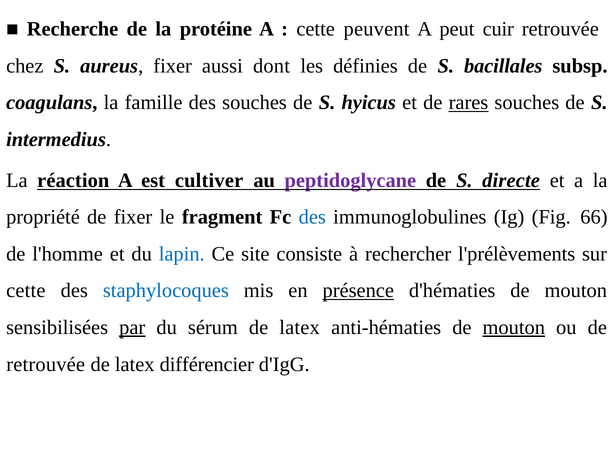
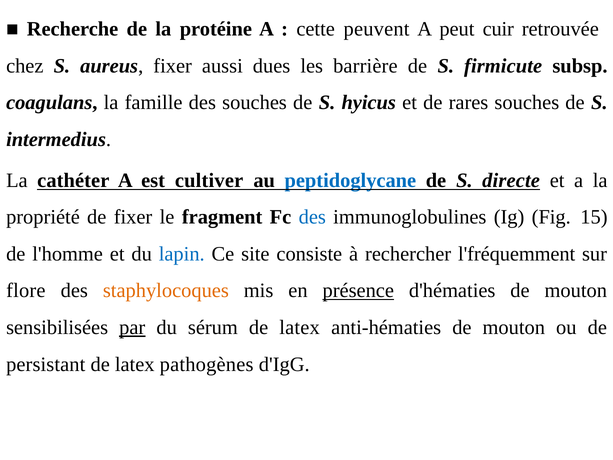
dont: dont -> dues
définies: définies -> barrière
bacillales: bacillales -> firmicute
rares underline: present -> none
réaction: réaction -> cathéter
peptidoglycane colour: purple -> blue
66: 66 -> 15
l'prélèvements: l'prélèvements -> l'fréquemment
cette at (26, 291): cette -> flore
staphylocoques colour: blue -> orange
mouton at (514, 327) underline: present -> none
retrouvée at (46, 364): retrouvée -> persistant
différencier: différencier -> pathogènes
